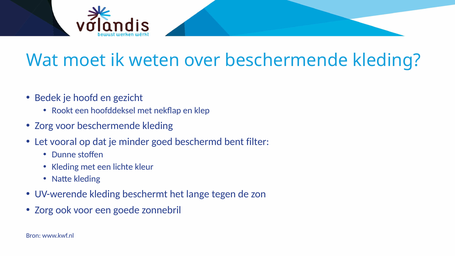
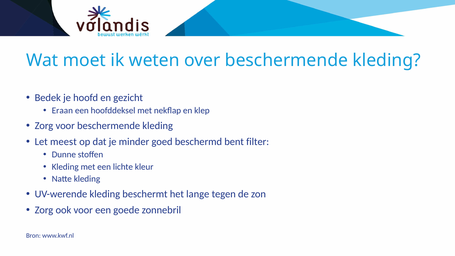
Rookt: Rookt -> Eraan
vooral: vooral -> meest
